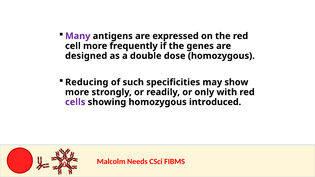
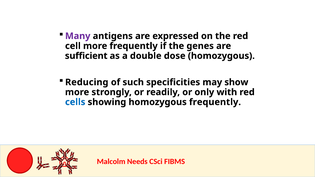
designed: designed -> sufficient
cells colour: purple -> blue
homozygous introduced: introduced -> frequently
